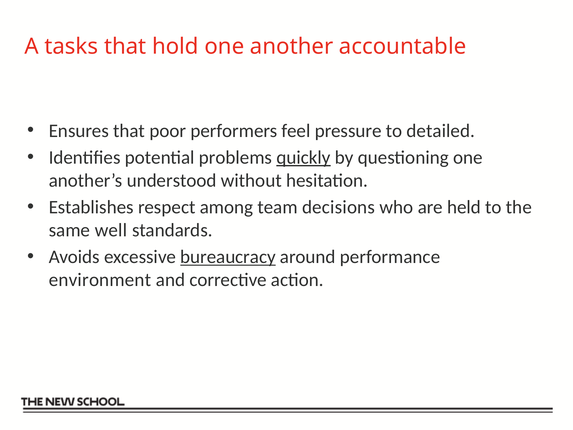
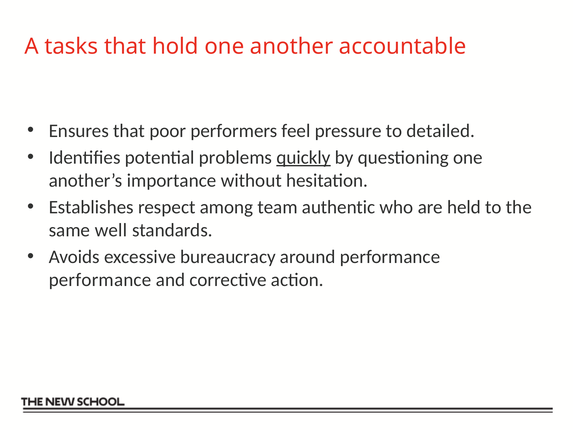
understood: understood -> importance
decisions: decisions -> authentic
bureaucracy underline: present -> none
environment at (100, 280): environment -> performance
